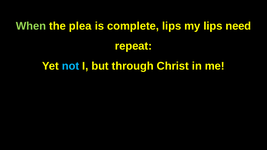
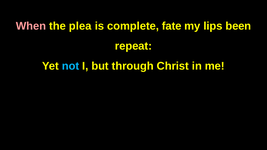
When colour: light green -> pink
complete lips: lips -> fate
need: need -> been
